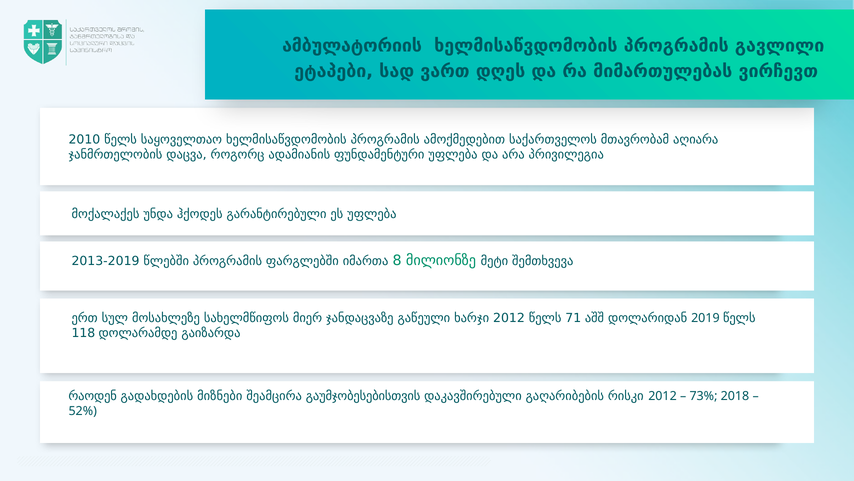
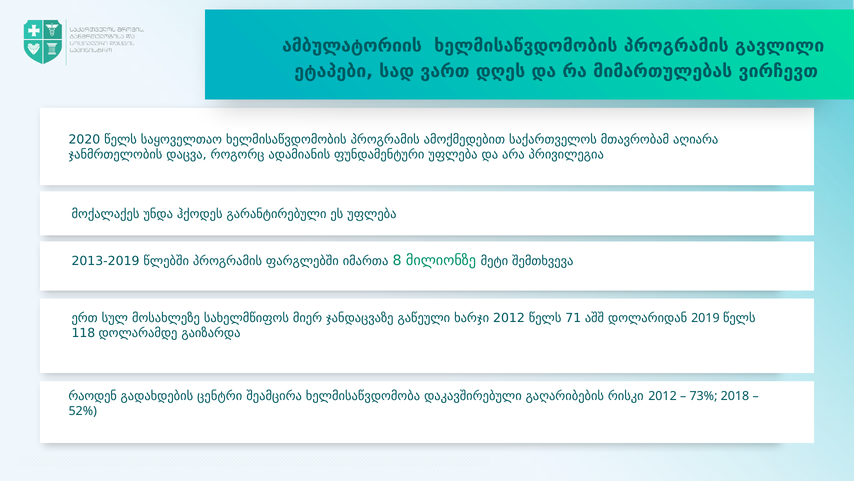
2010: 2010 -> 2020
მიზნები: მიზნები -> ცენტრი
გაუმჯობესებისთვის: გაუმჯობესებისთვის -> ხელმისაწვდომობა
